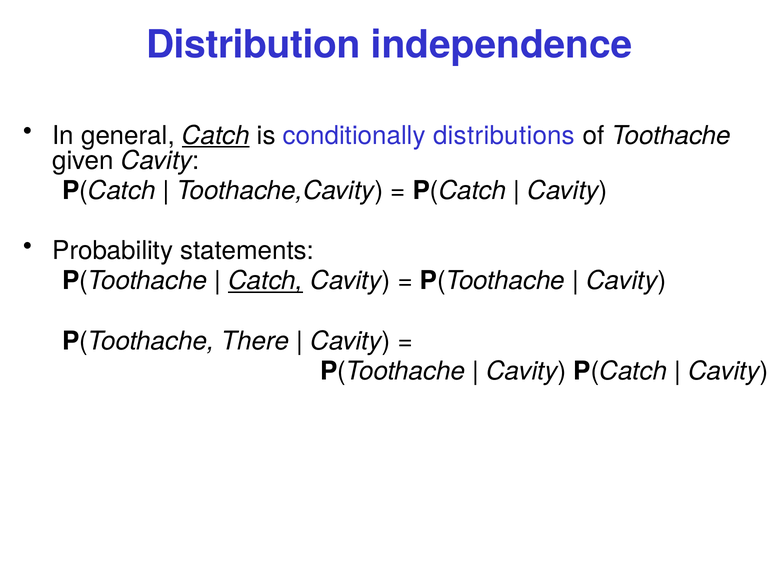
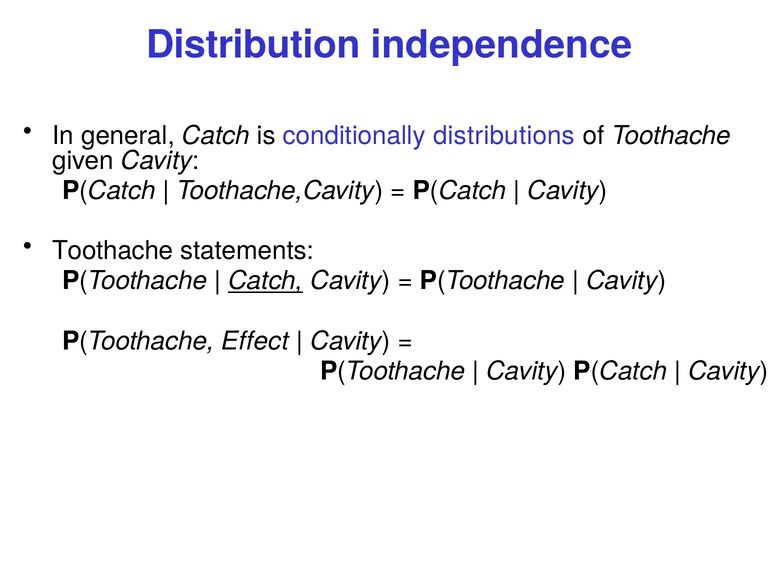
Catch at (216, 136) underline: present -> none
Probability at (113, 251): Probability -> Toothache
There: There -> Effect
